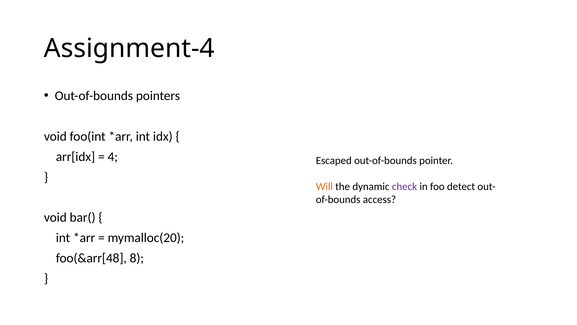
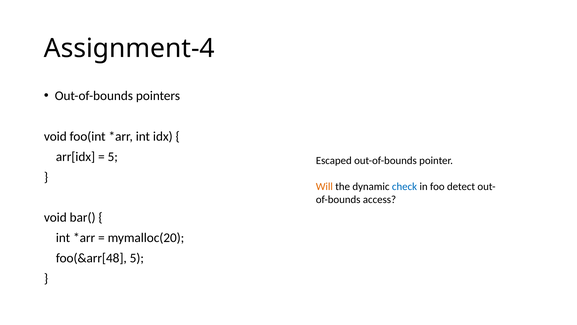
4 at (113, 156): 4 -> 5
check colour: purple -> blue
foo(&arr[48 8: 8 -> 5
